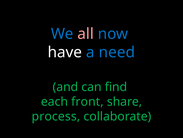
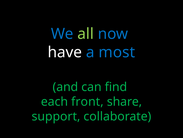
all colour: pink -> light green
need: need -> most
process: process -> support
